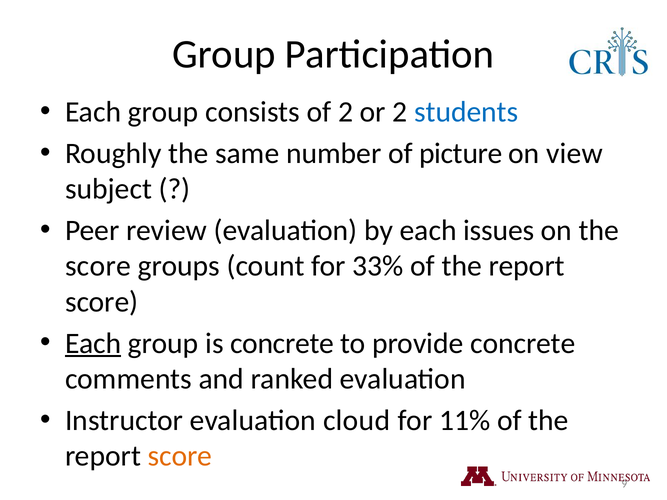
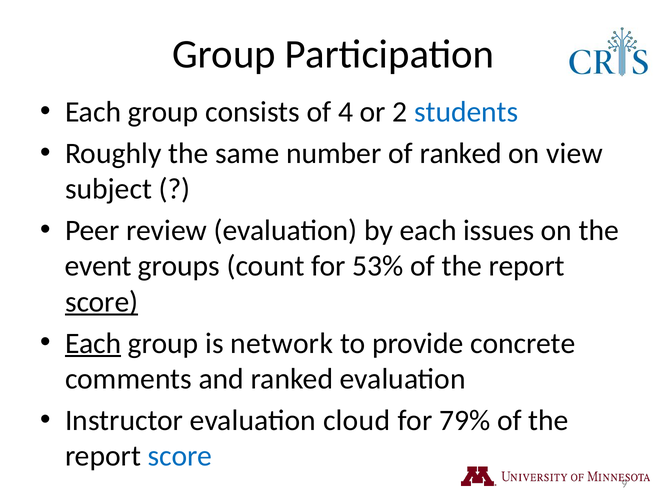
of 2: 2 -> 4
of picture: picture -> ranked
score at (98, 266): score -> event
33%: 33% -> 53%
score at (102, 302) underline: none -> present
is concrete: concrete -> network
11%: 11% -> 79%
score at (180, 456) colour: orange -> blue
